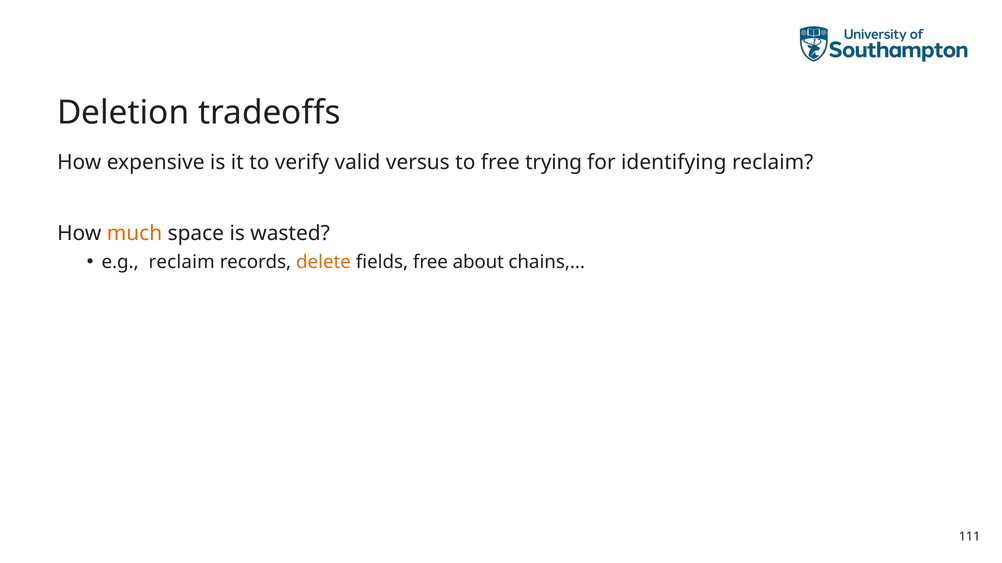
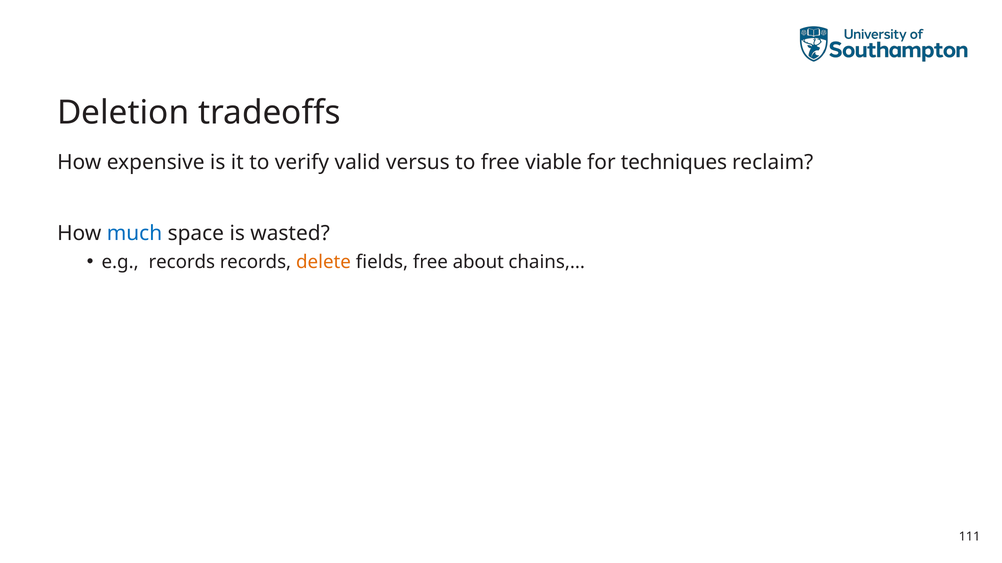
trying: trying -> viable
identifying: identifying -> techniques
much colour: orange -> blue
e.g reclaim: reclaim -> records
